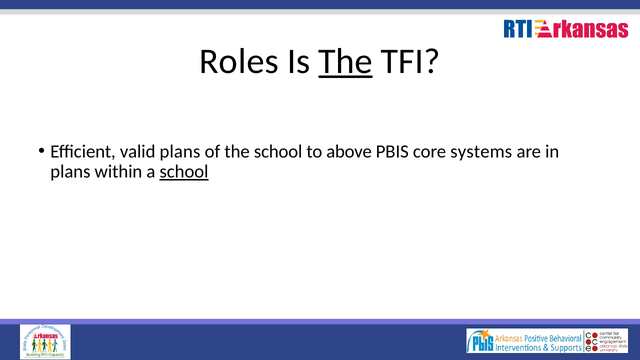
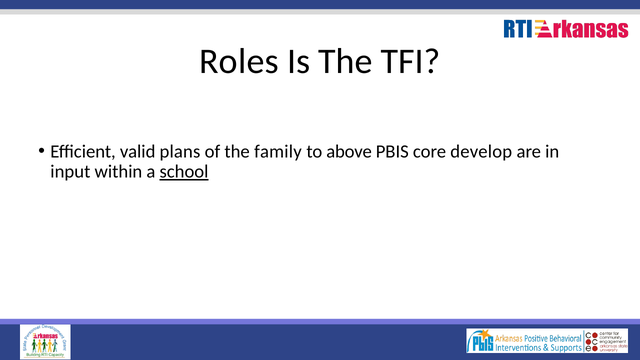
The at (346, 61) underline: present -> none
the school: school -> family
systems: systems -> develop
plans at (70, 172): plans -> input
